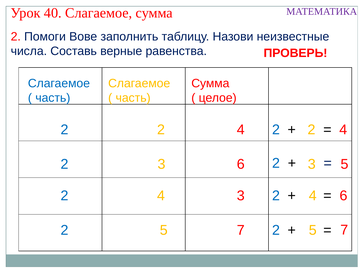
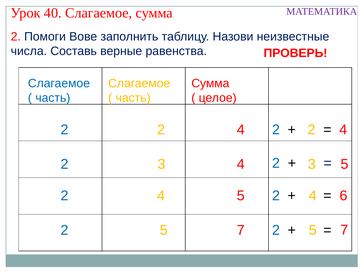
6 at (241, 164): 6 -> 4
3 at (241, 196): 3 -> 5
